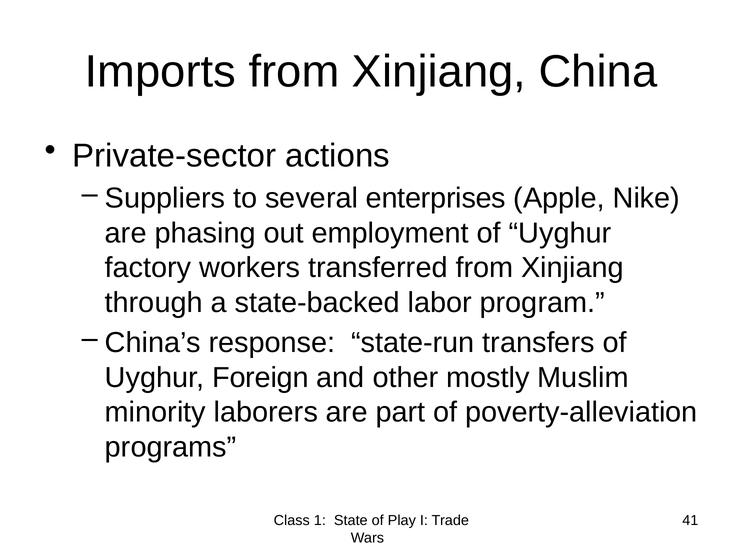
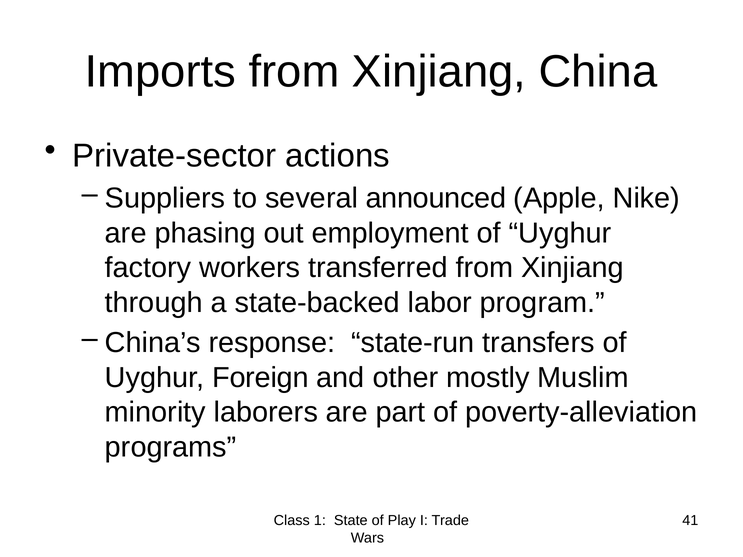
enterprises: enterprises -> announced
